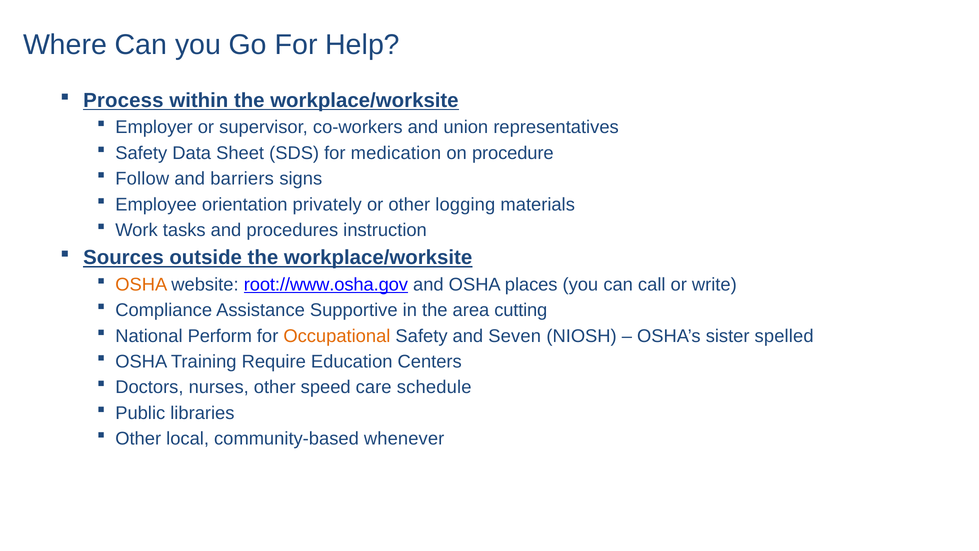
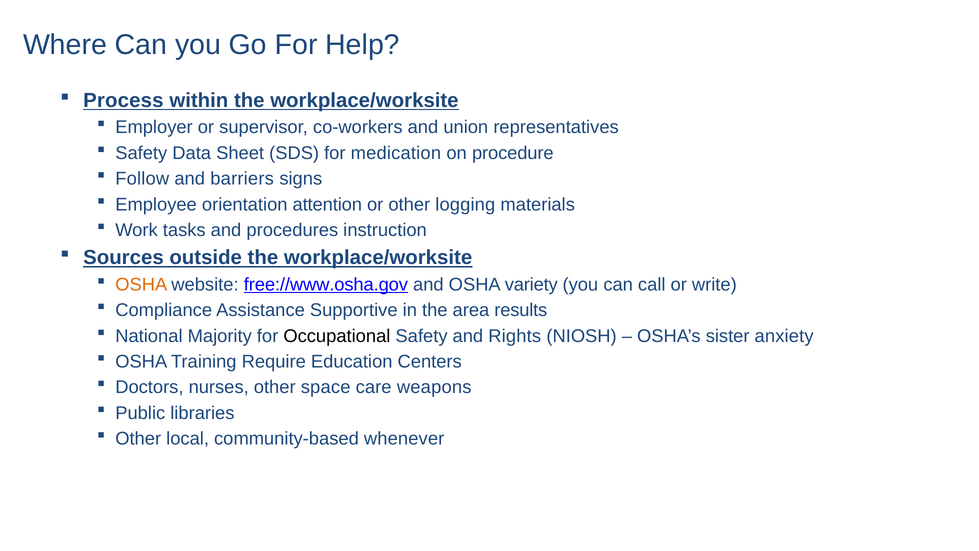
privately: privately -> attention
root://www.osha.gov: root://www.osha.gov -> free://www.osha.gov
places: places -> variety
cutting: cutting -> results
Perform: Perform -> Majority
Occupational colour: orange -> black
Seven: Seven -> Rights
spelled: spelled -> anxiety
speed: speed -> space
schedule: schedule -> weapons
